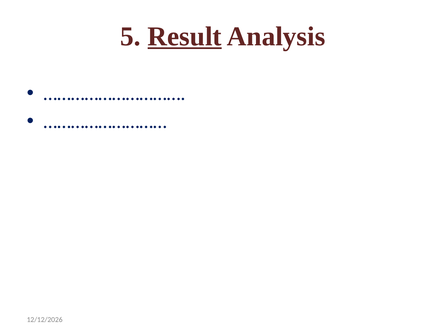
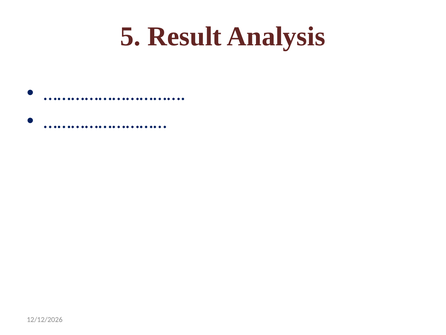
Result underline: present -> none
